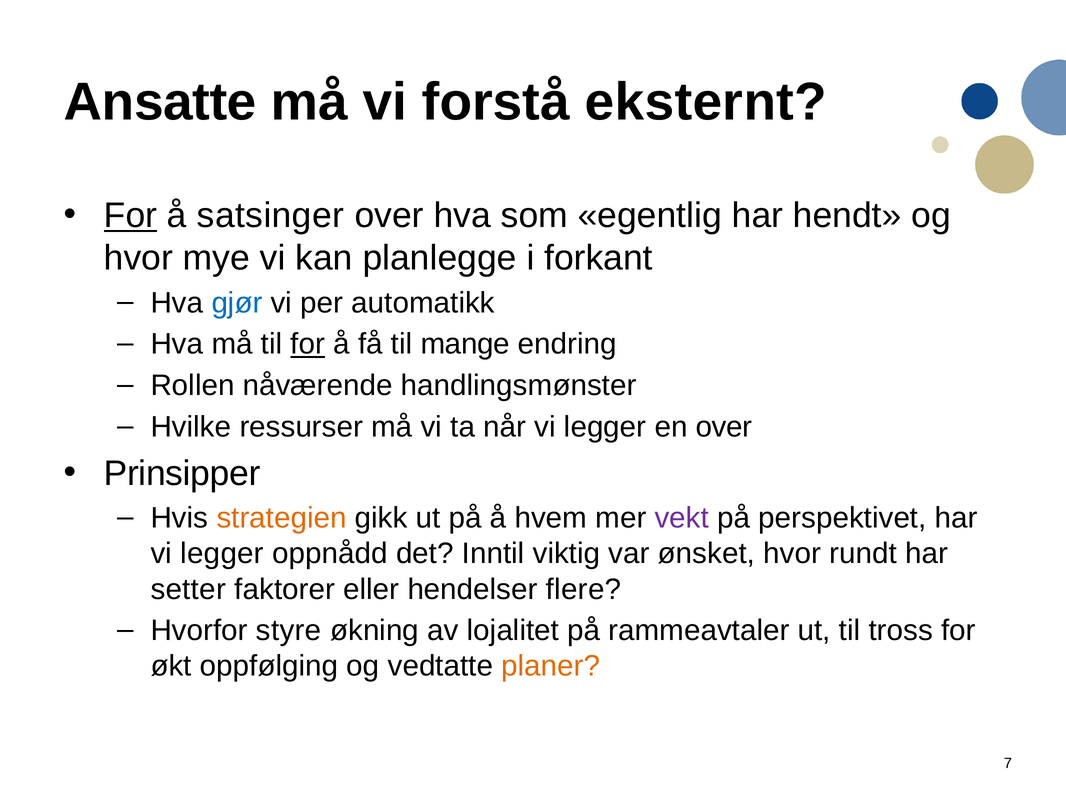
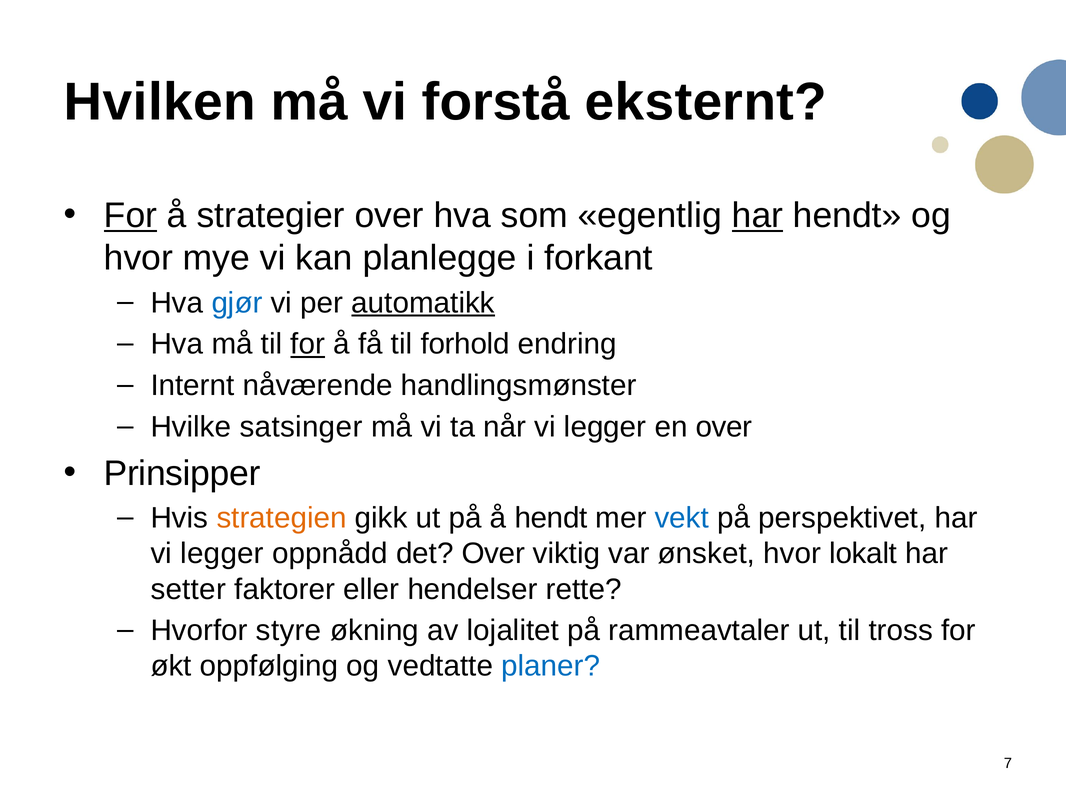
Ansatte: Ansatte -> Hvilken
satsinger: satsinger -> strategier
har at (757, 216) underline: none -> present
automatikk underline: none -> present
mange: mange -> forhold
Rollen: Rollen -> Internt
ressurser: ressurser -> satsinger
å hvem: hvem -> hendt
vekt colour: purple -> blue
det Inntil: Inntil -> Over
rundt: rundt -> lokalt
flere: flere -> rette
planer colour: orange -> blue
